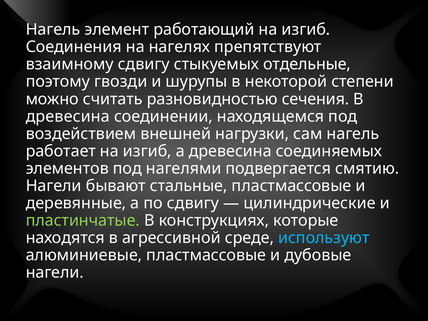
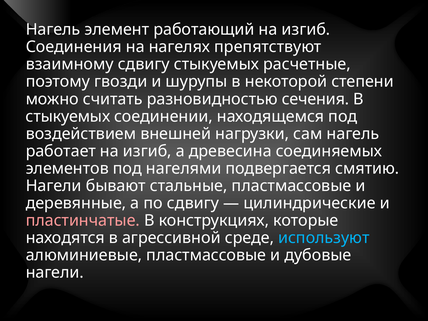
отдельные: отдельные -> расчетные
древесина at (68, 116): древесина -> стыкуемых
пластинчатые colour: light green -> pink
